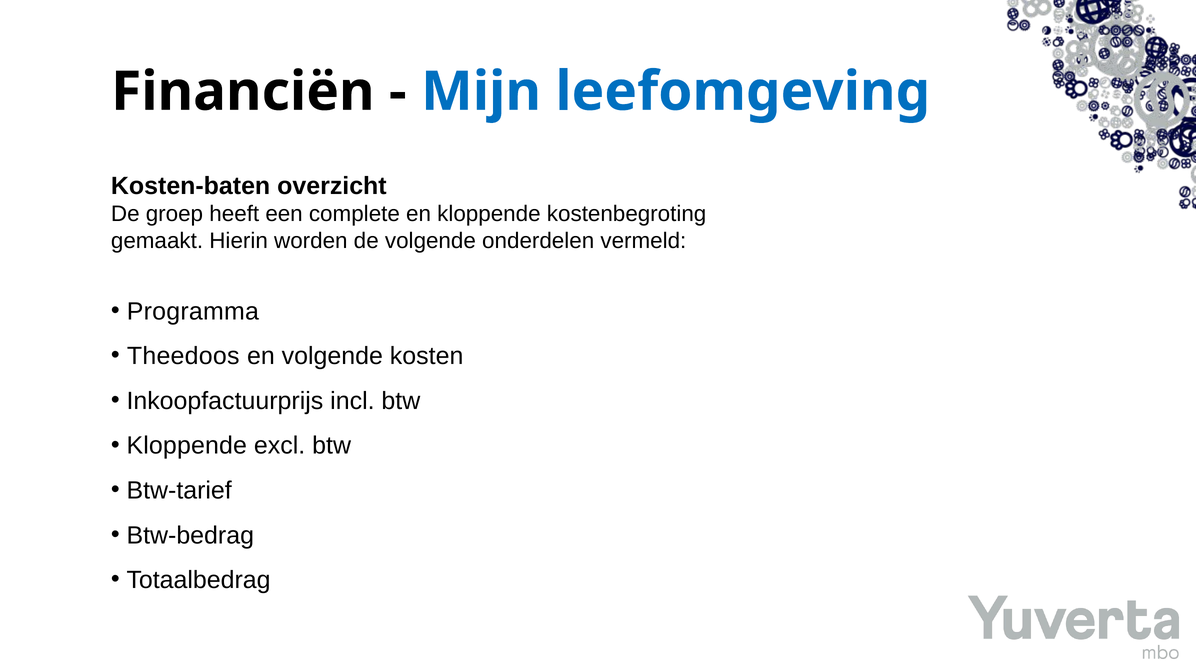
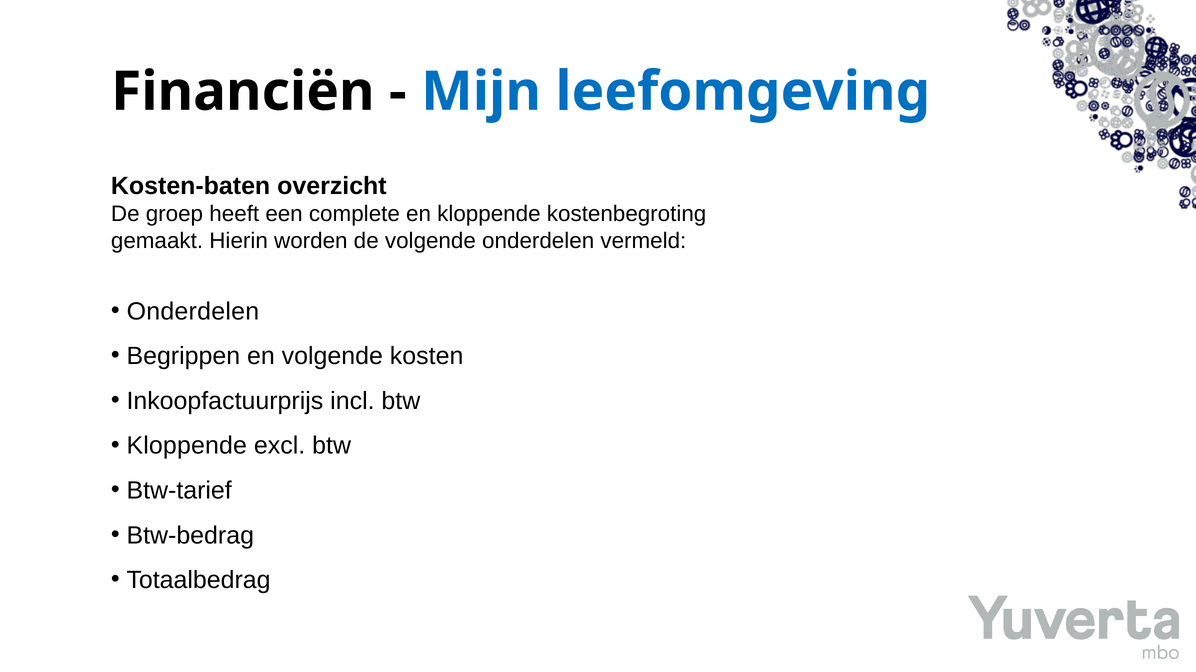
Programma at (193, 312): Programma -> Onderdelen
Theedoos: Theedoos -> Begrippen
